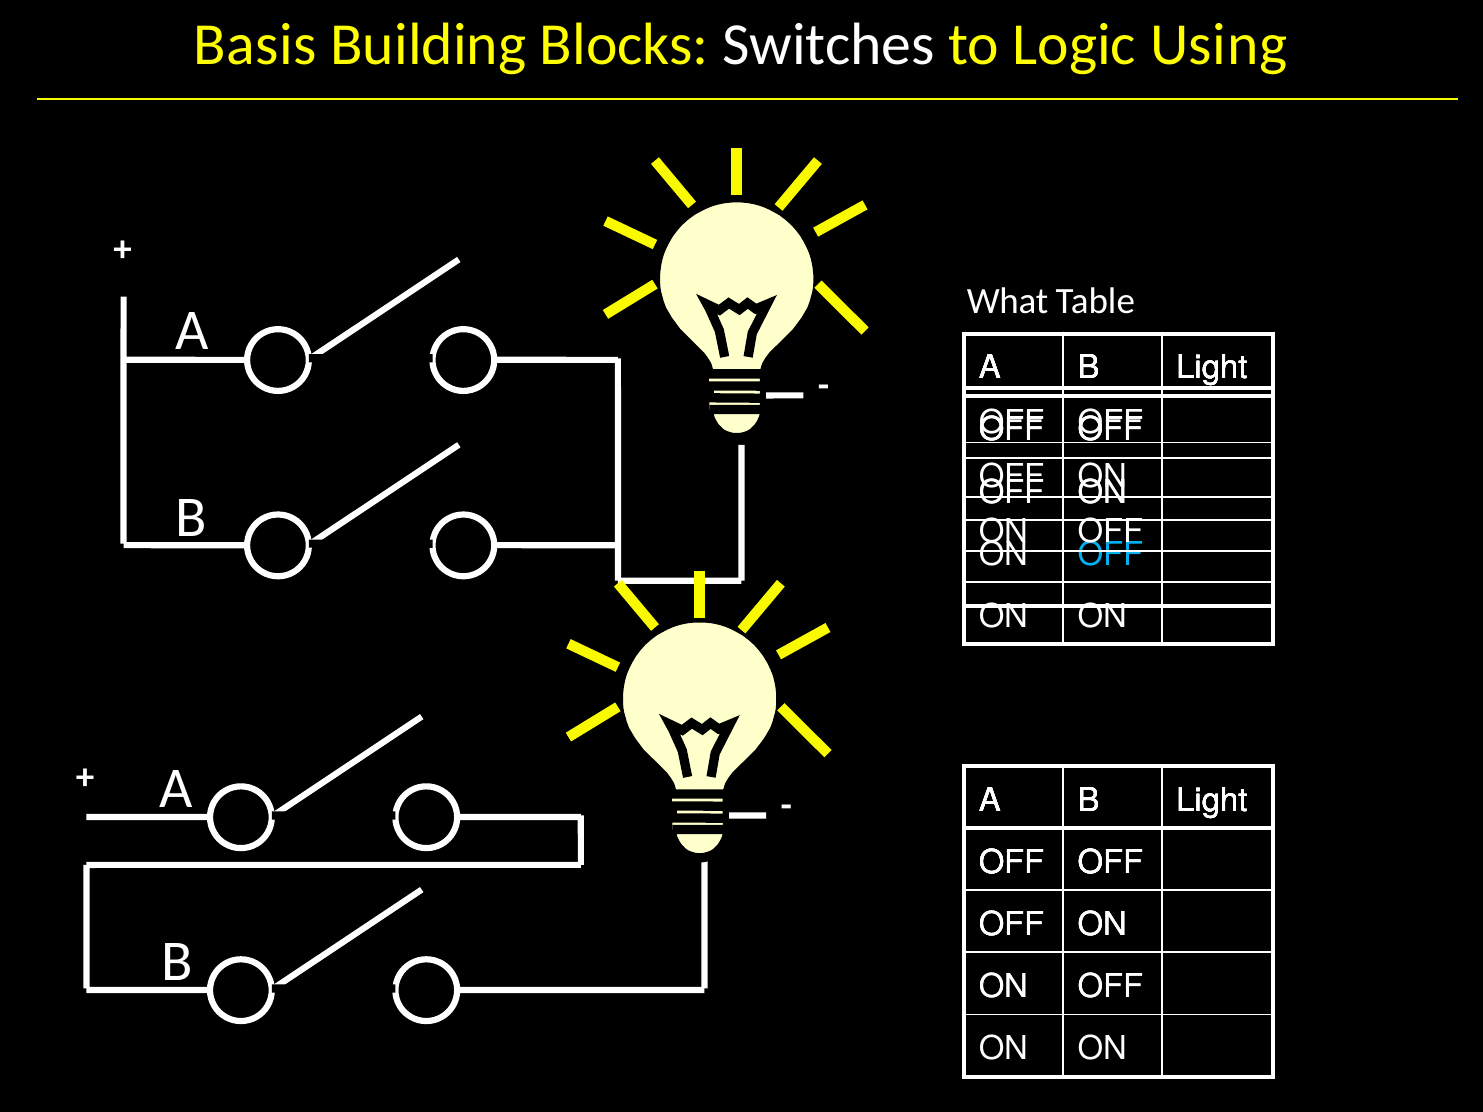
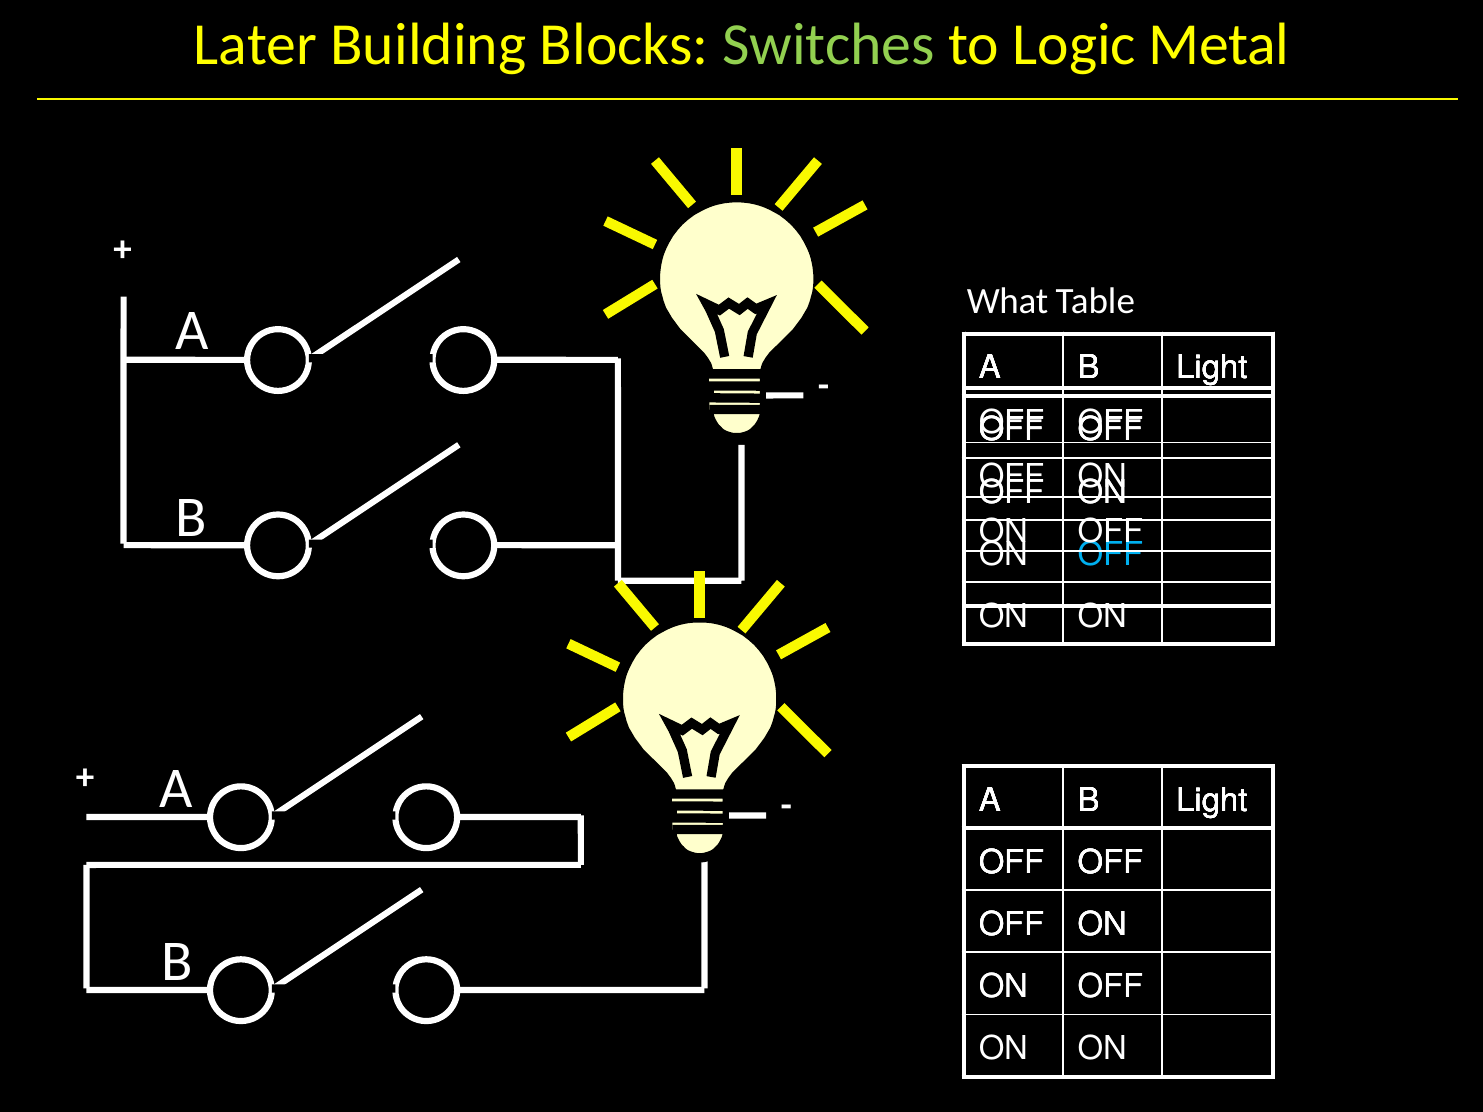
Basis: Basis -> Later
Switches colour: white -> light green
Using: Using -> Metal
